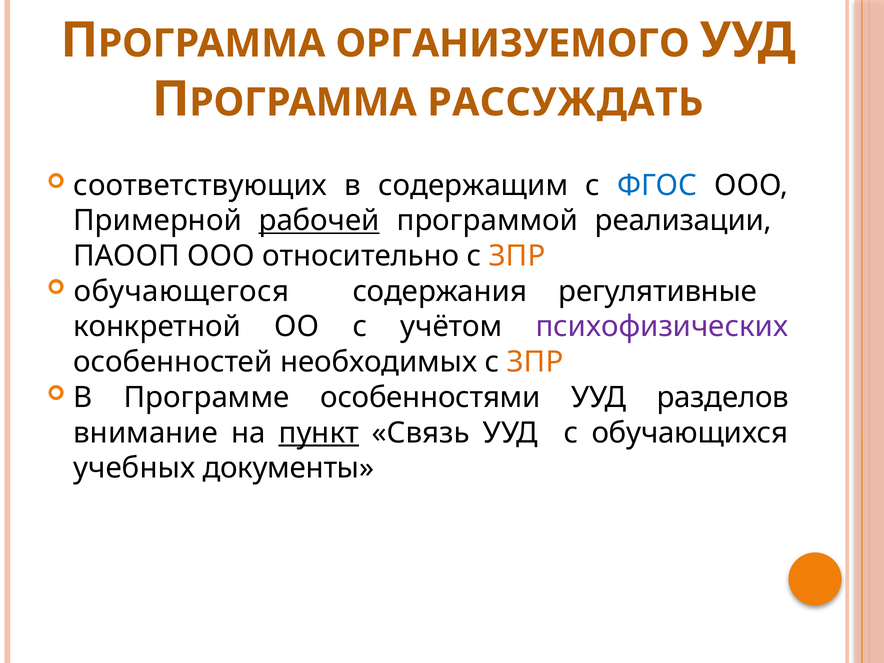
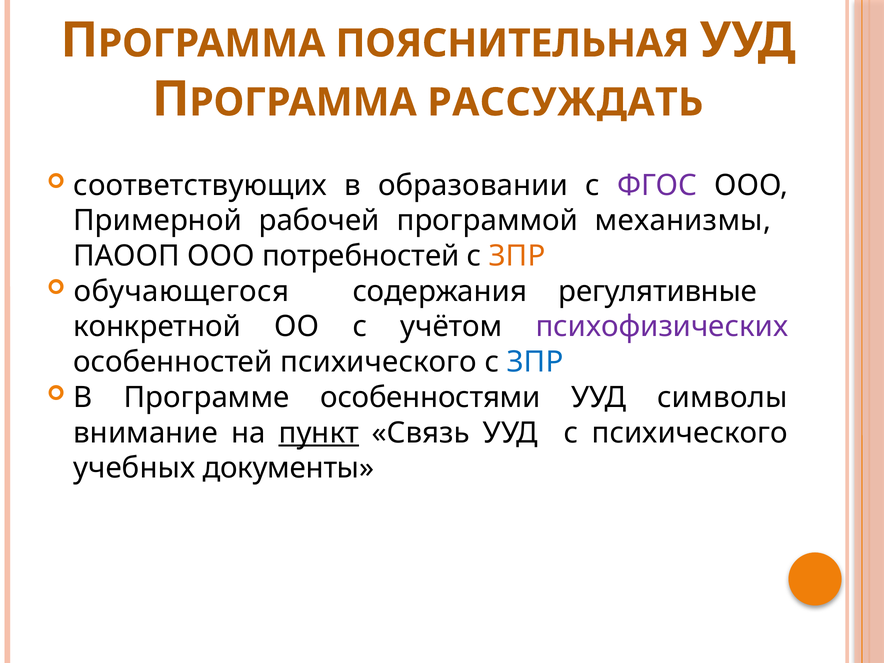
ОРГАНИЗУЕМОГО: ОРГАНИЗУЕМОГО -> ПОЯСНИТЕЛЬНАЯ
содержащим: содержащим -> образовании
ФГОС colour: blue -> purple
рабочей underline: present -> none
реализации: реализации -> механизмы
относительно: относительно -> потребностей
особенностей необходимых: необходимых -> психического
ЗПР at (535, 362) colour: orange -> blue
разделов: разделов -> символы
с обучающихся: обучающихся -> психического
